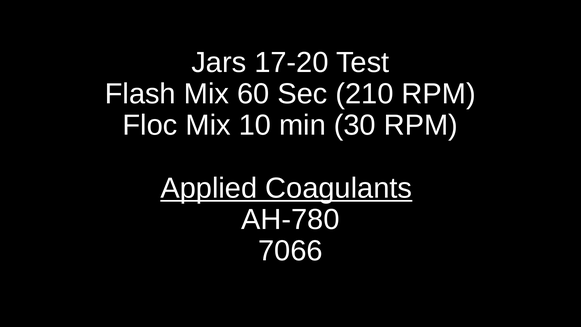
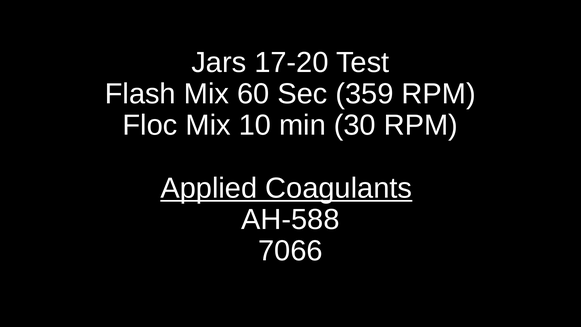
210: 210 -> 359
AH-780: AH-780 -> AH-588
